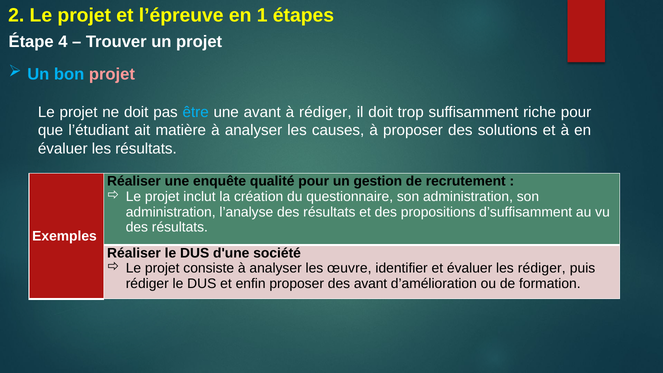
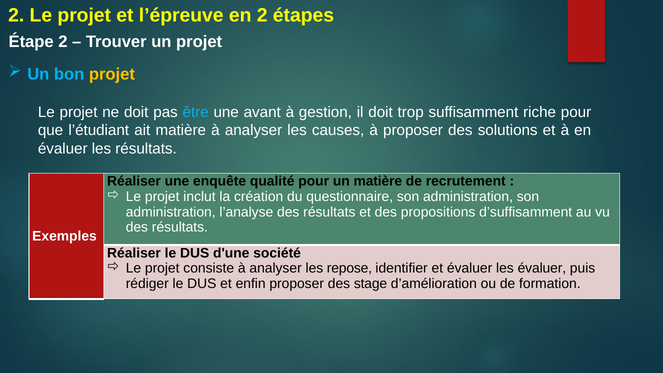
en 1: 1 -> 2
Étape 4: 4 -> 2
projet at (112, 74) colour: pink -> yellow
à rédiger: rédiger -> gestion
un gestion: gestion -> matière
œuvre: œuvre -> repose
les rédiger: rédiger -> évaluer
des avant: avant -> stage
